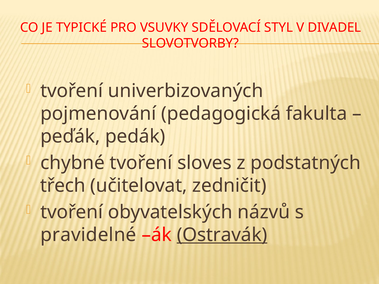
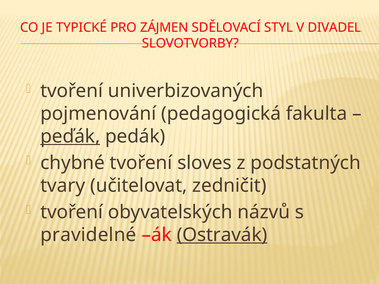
VSUVKY: VSUVKY -> ZÁJMEN
peďák underline: none -> present
třech: třech -> tvary
